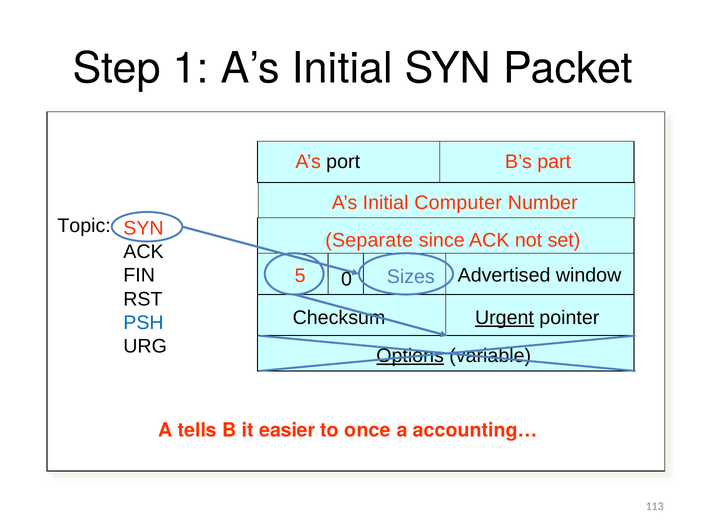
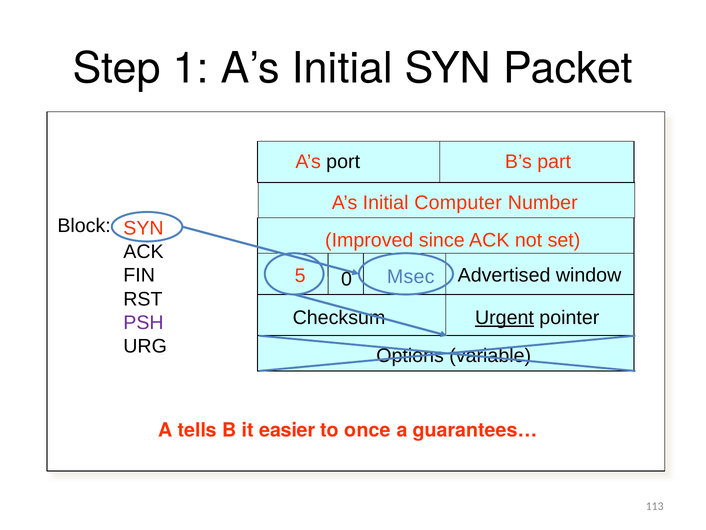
Topic: Topic -> Block
Separate: Separate -> Improved
Sizes: Sizes -> Msec
PSH colour: blue -> purple
Options underline: present -> none
accounting…: accounting… -> guarantees…
